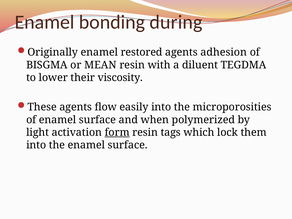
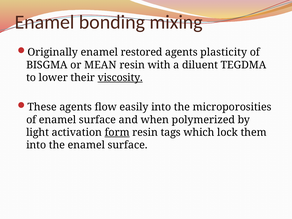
during: during -> mixing
adhesion: adhesion -> plasticity
viscosity underline: none -> present
